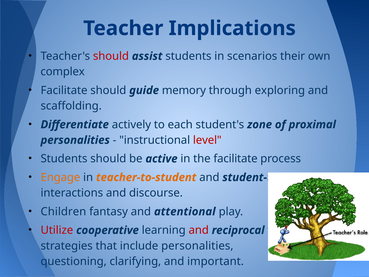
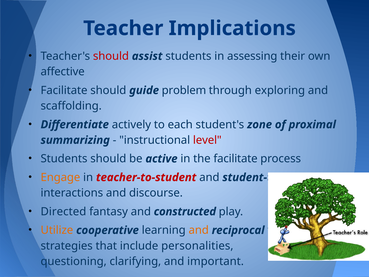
scenarios: scenarios -> assessing
complex: complex -> affective
memory: memory -> problem
personalities at (75, 140): personalities -> summarizing
teacher-to-student colour: orange -> red
Children: Children -> Directed
attentional: attentional -> constructed
Utilize colour: red -> orange
and at (199, 230) colour: red -> orange
